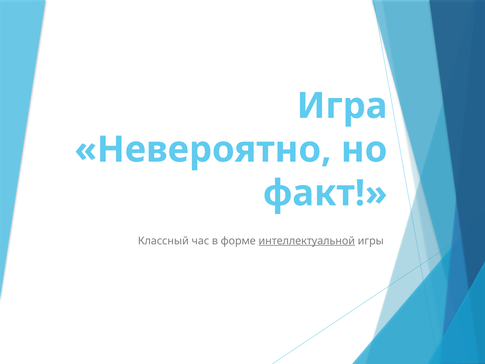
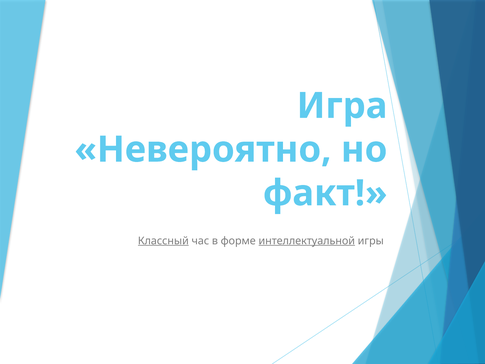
Классный underline: none -> present
